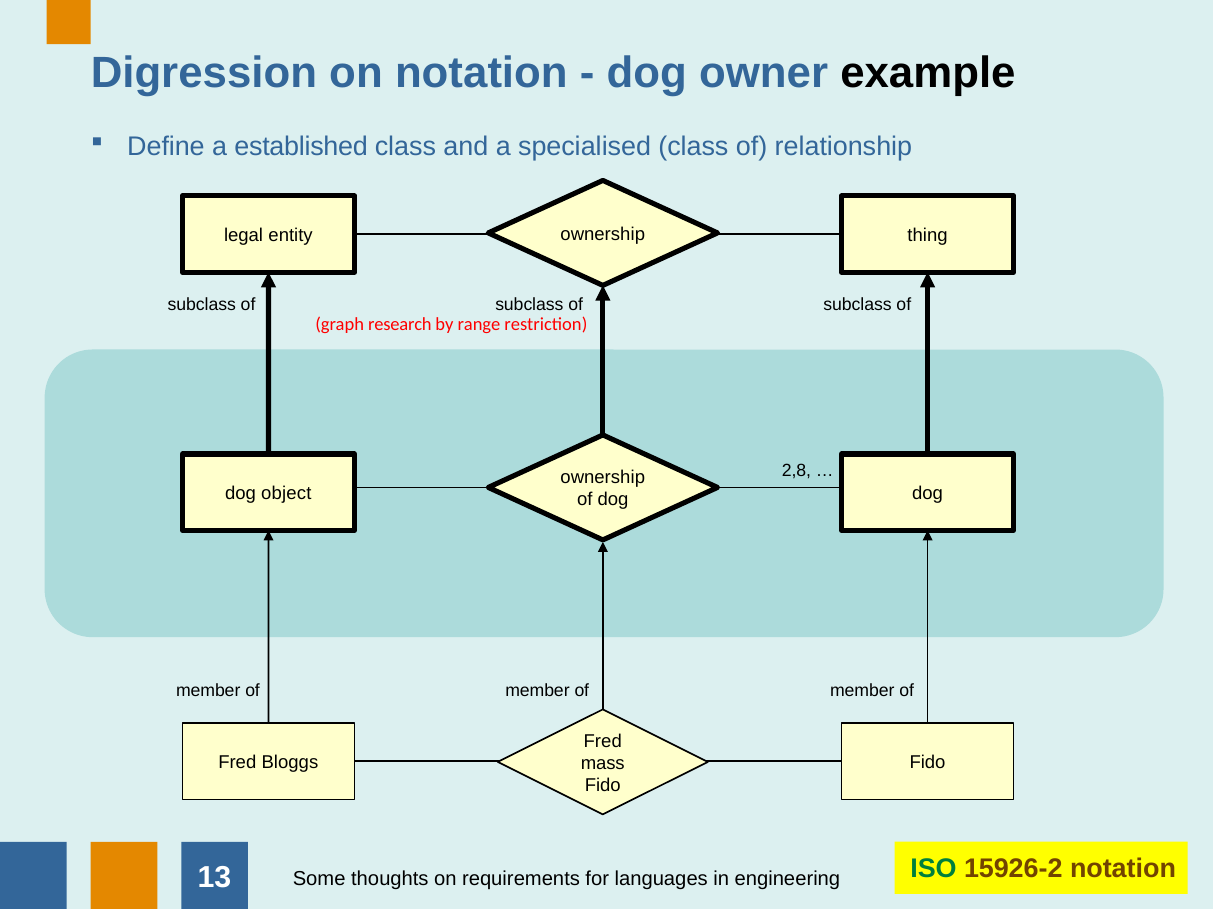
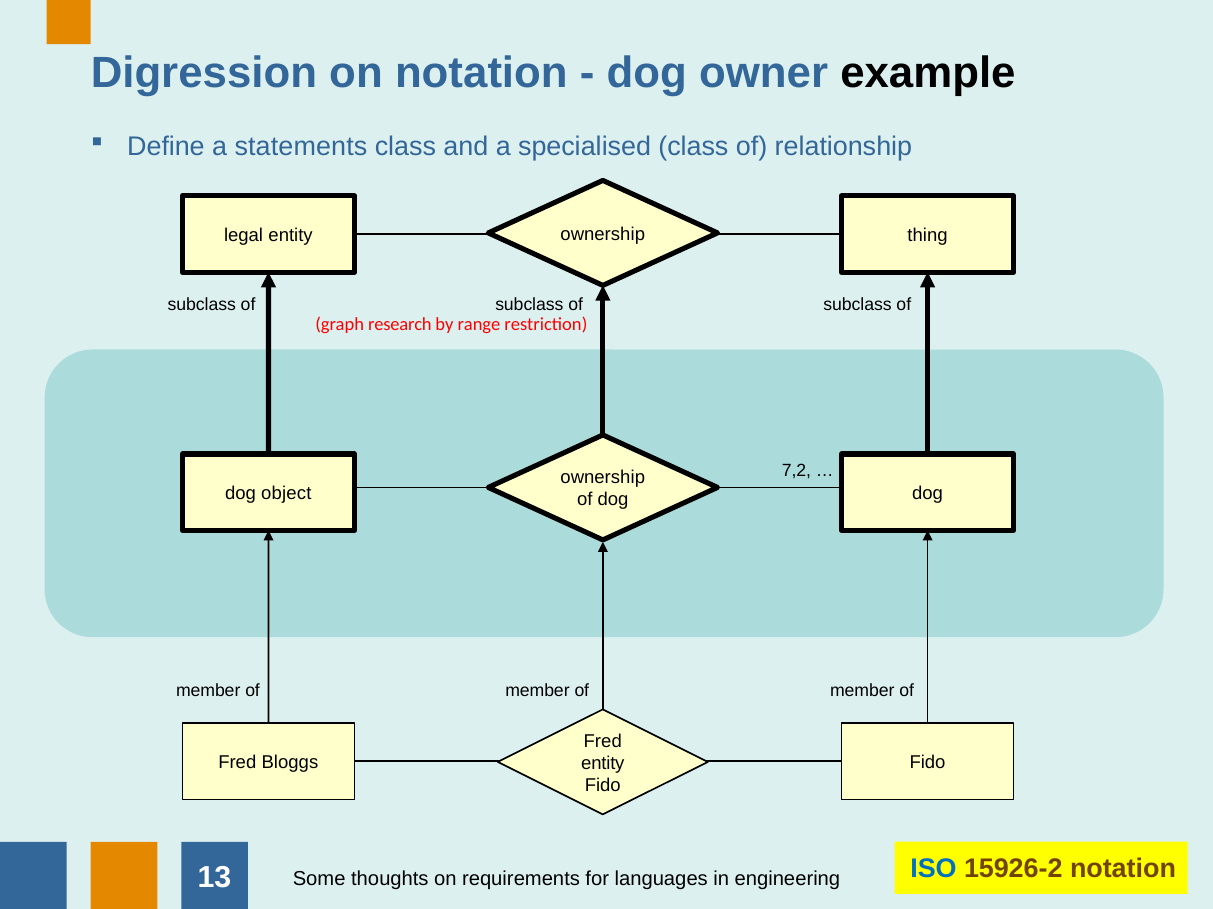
established: established -> statements
2,8: 2,8 -> 7,2
mass at (603, 764): mass -> entity
ISO colour: green -> blue
